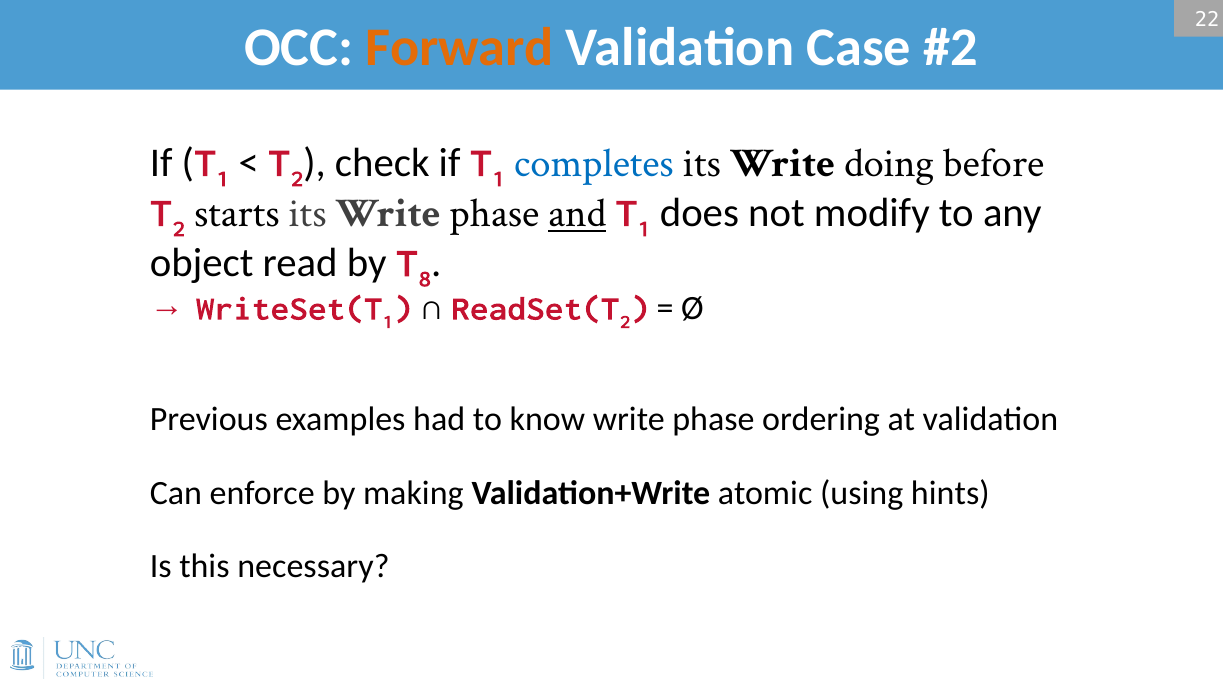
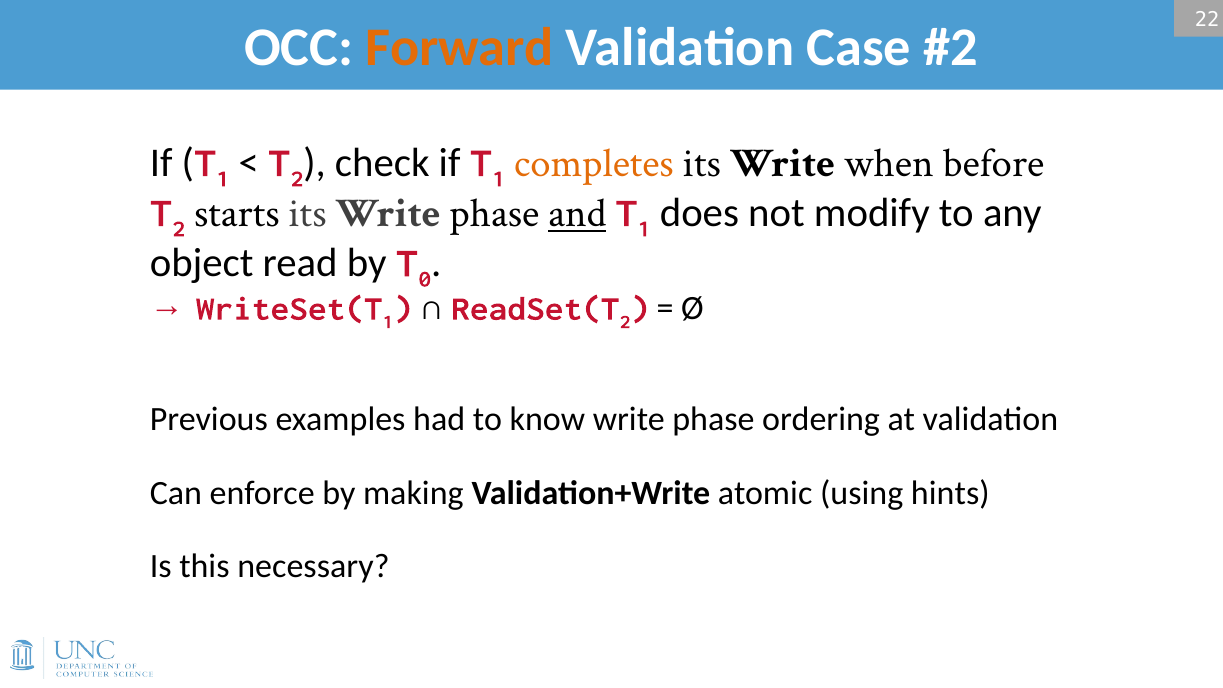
completes colour: blue -> orange
doing: doing -> when
8: 8 -> 0
